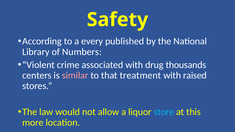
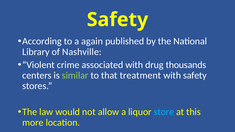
every: every -> again
Numbers: Numbers -> Nashville
similar colour: pink -> light green
with raised: raised -> safety
